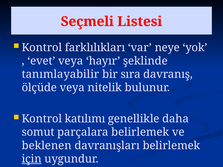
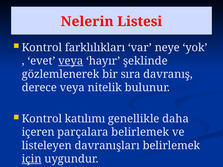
Seçmeli: Seçmeli -> Nelerin
veya at (71, 61) underline: none -> present
tanımlayabilir: tanımlayabilir -> gözlemlenerek
ölçüde: ölçüde -> derece
somut: somut -> içeren
beklenen: beklenen -> listeleyen
